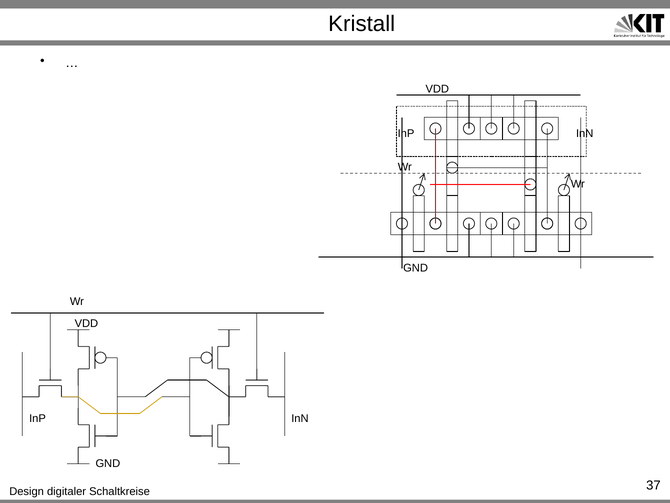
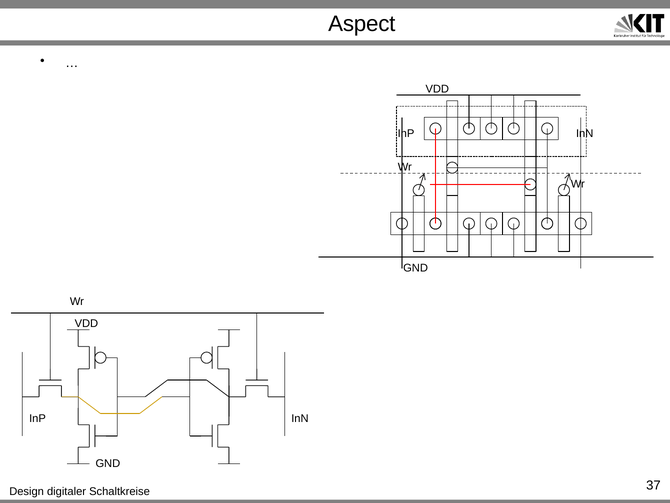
Kristall: Kristall -> Aspect
